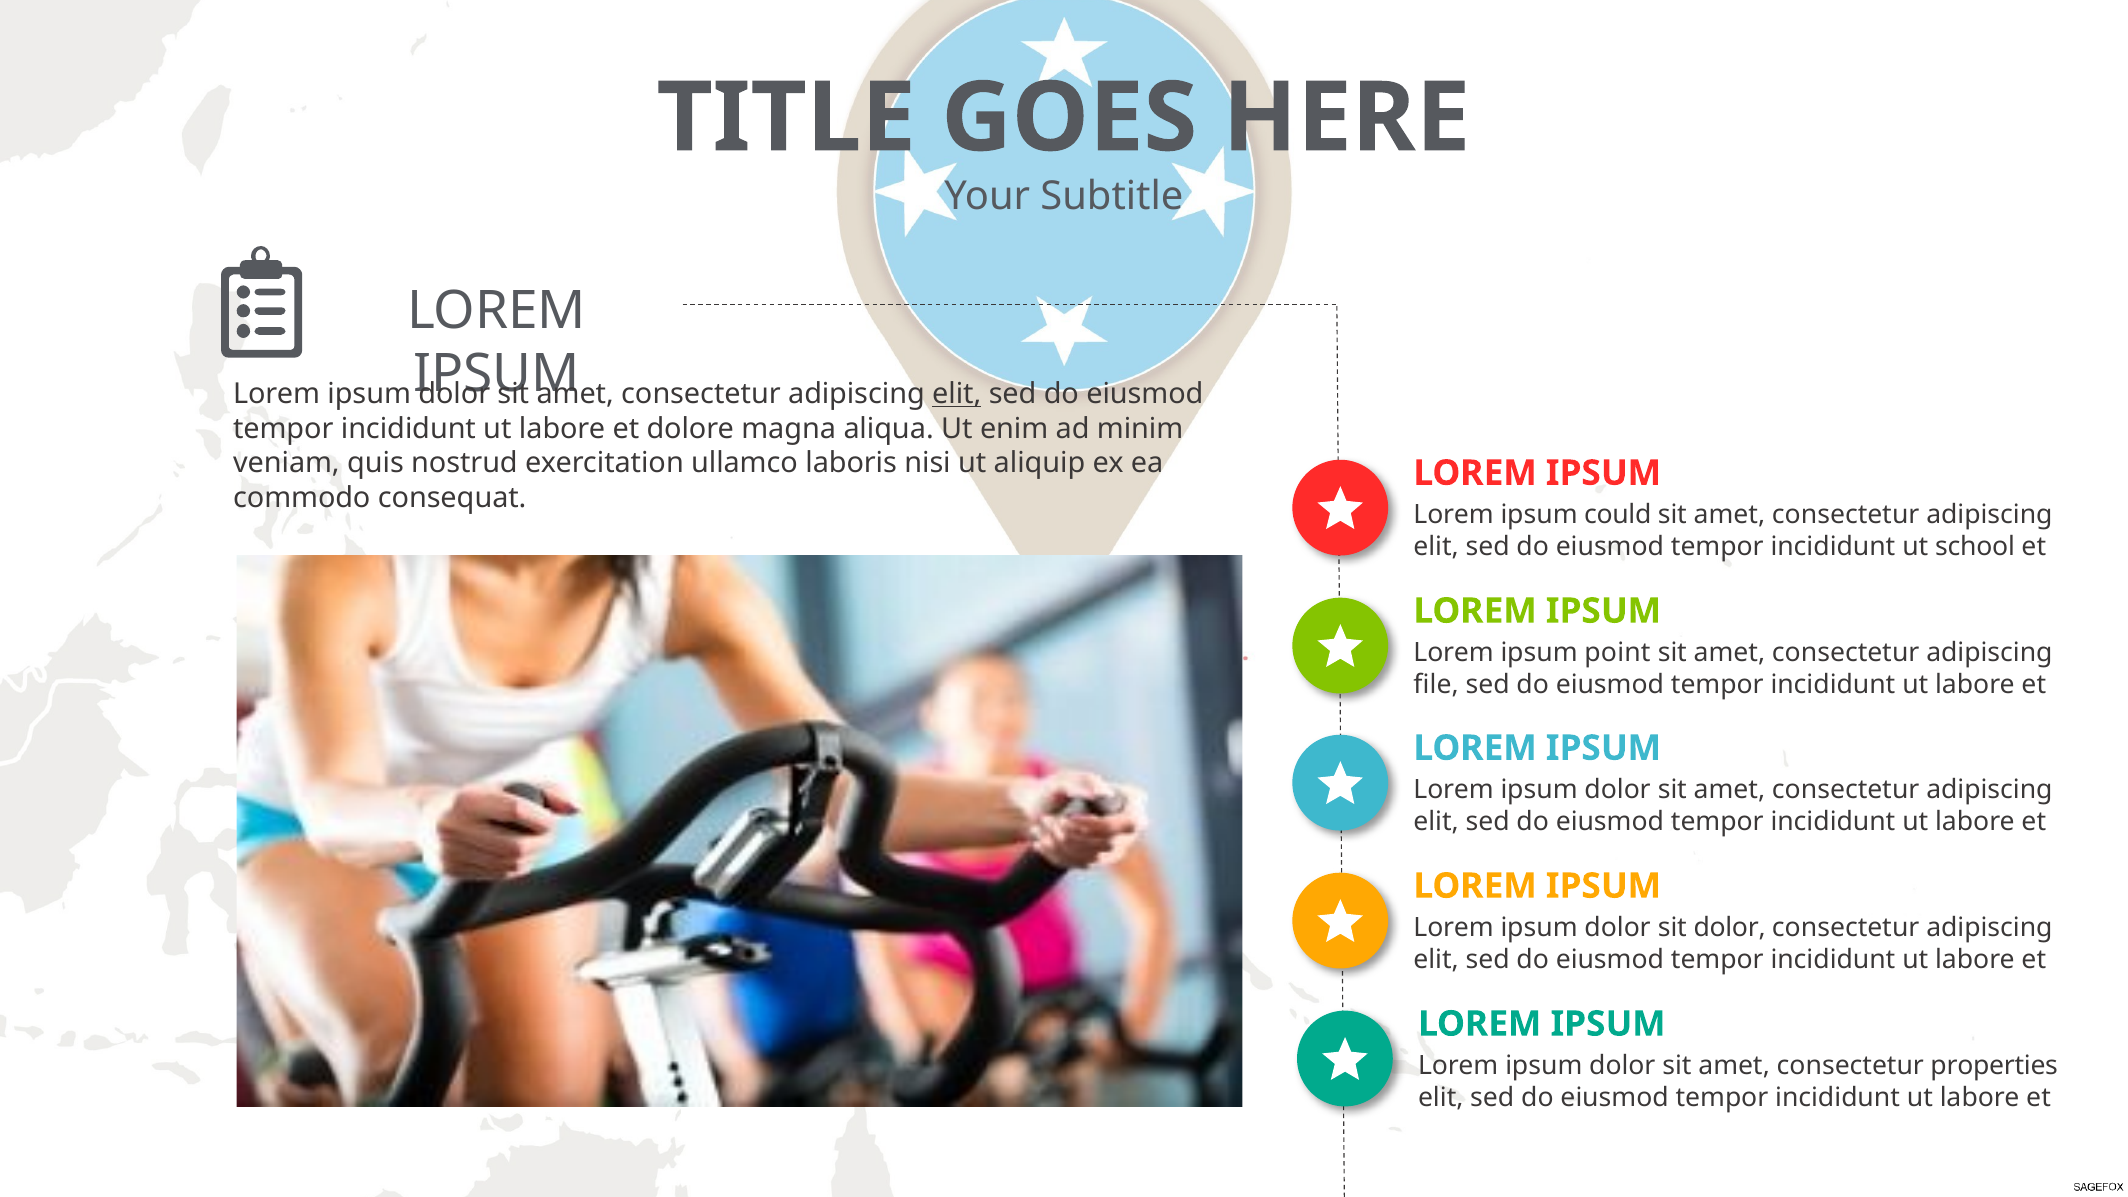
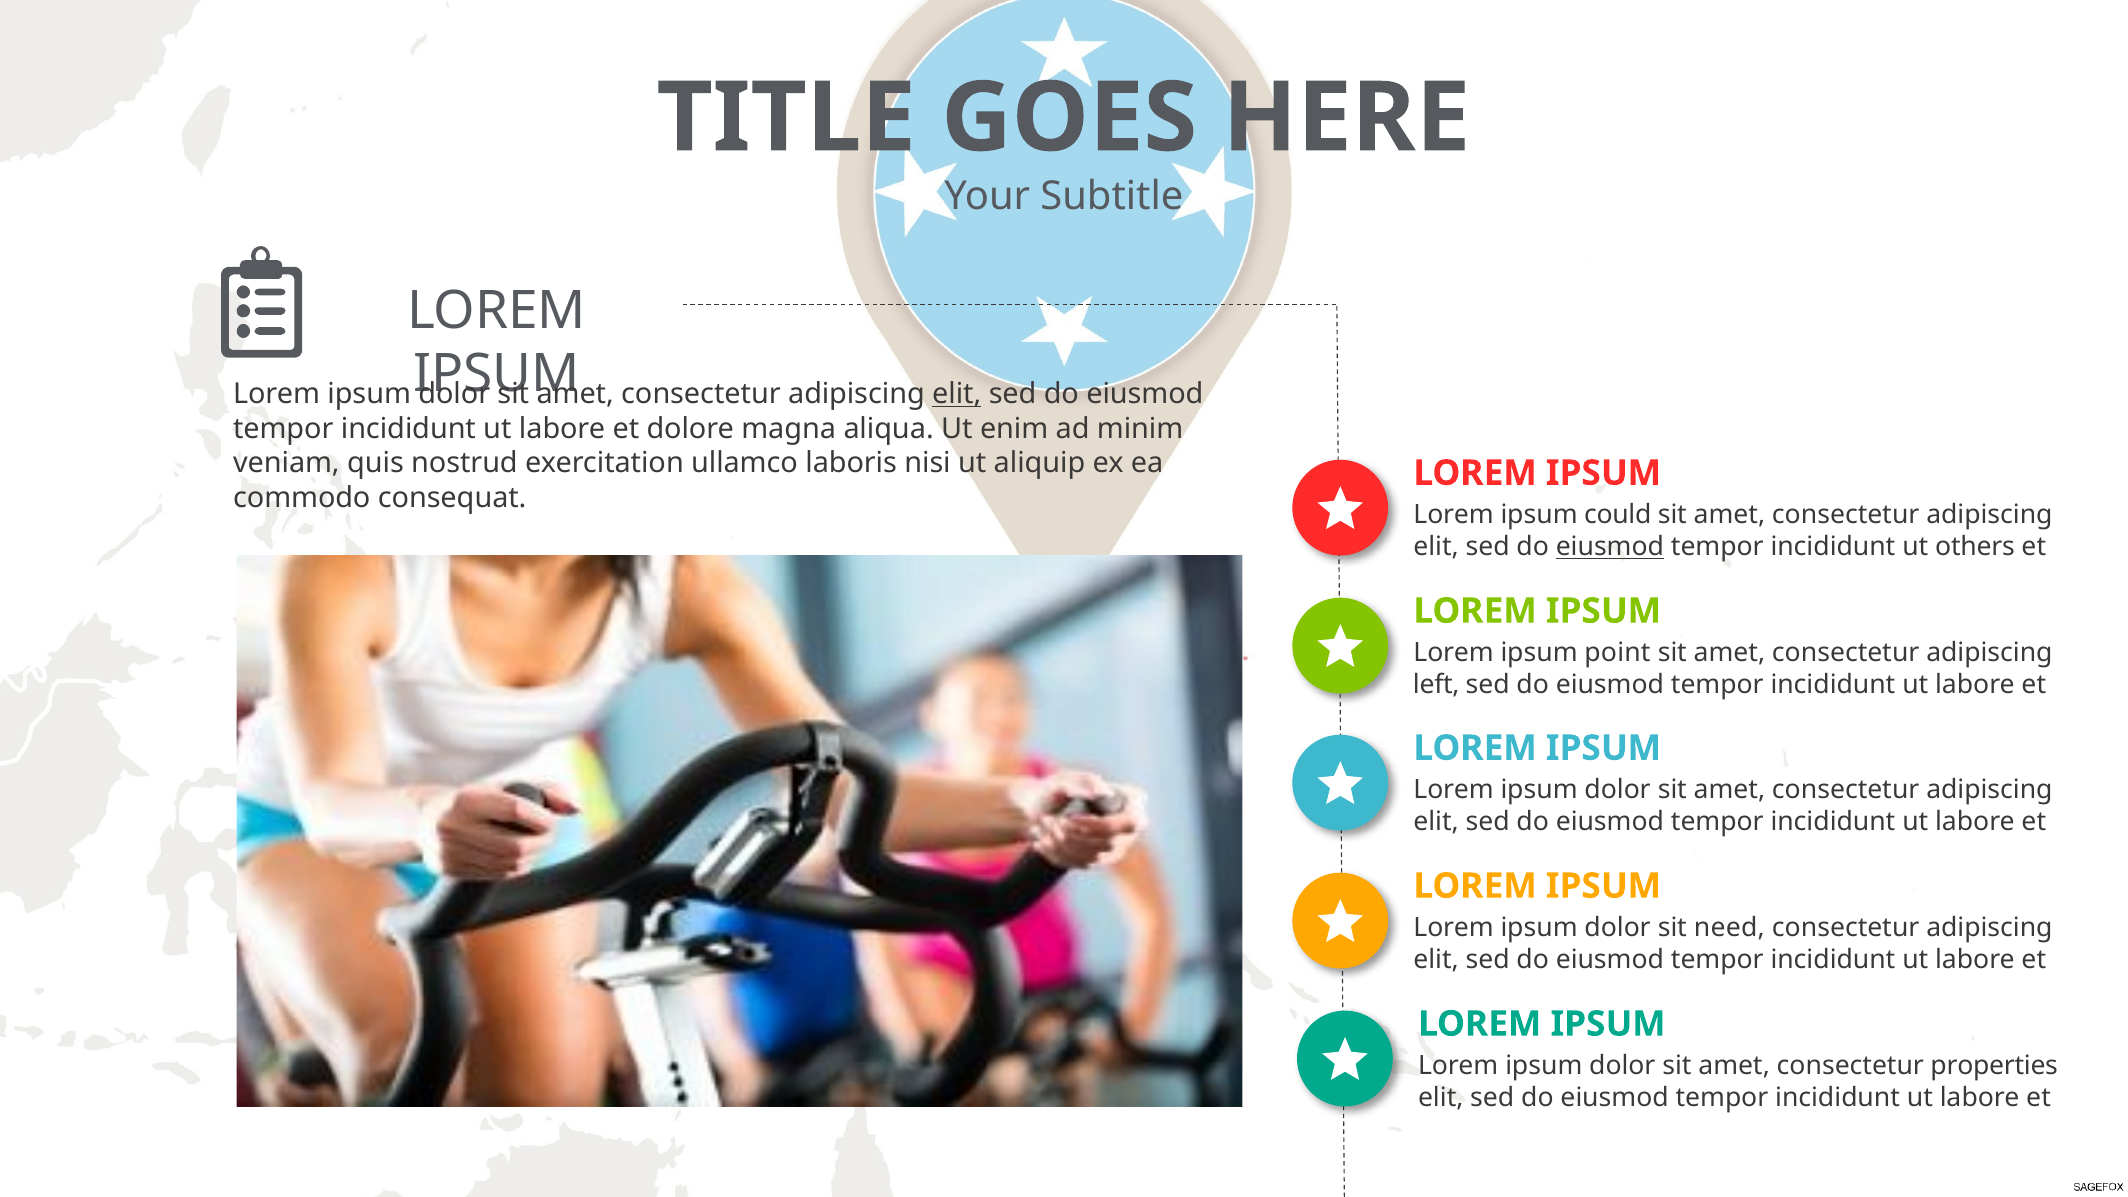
eiusmod at (1610, 547) underline: none -> present
school: school -> others
file: file -> left
sit dolor: dolor -> need
